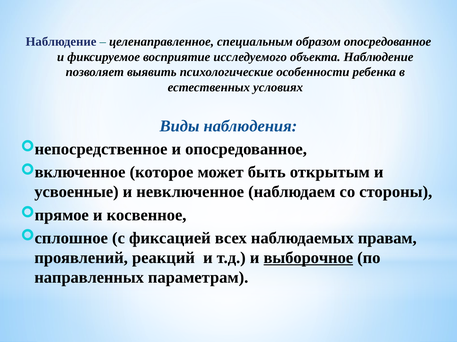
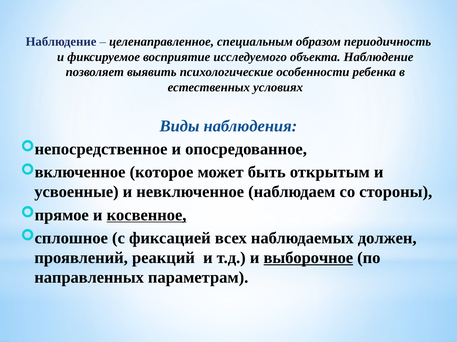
образом опосредованное: опосредованное -> периодичность
косвенное underline: none -> present
правам: правам -> должен
